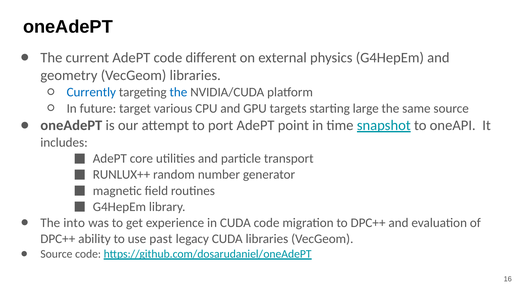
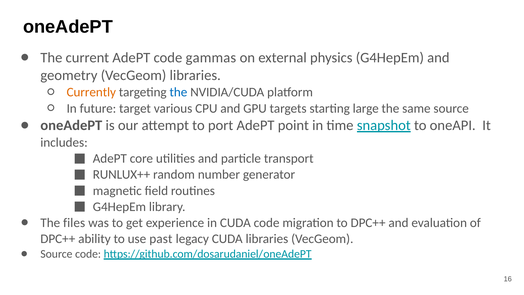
different: different -> gammas
Currently colour: blue -> orange
into: into -> files
